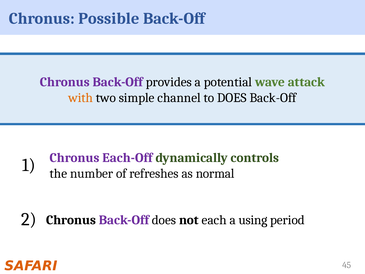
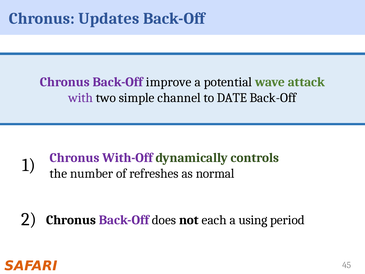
Possible: Possible -> Updates
provides: provides -> improve
with colour: orange -> purple
to DOES: DOES -> DATE
Each-Off: Each-Off -> With-Off
